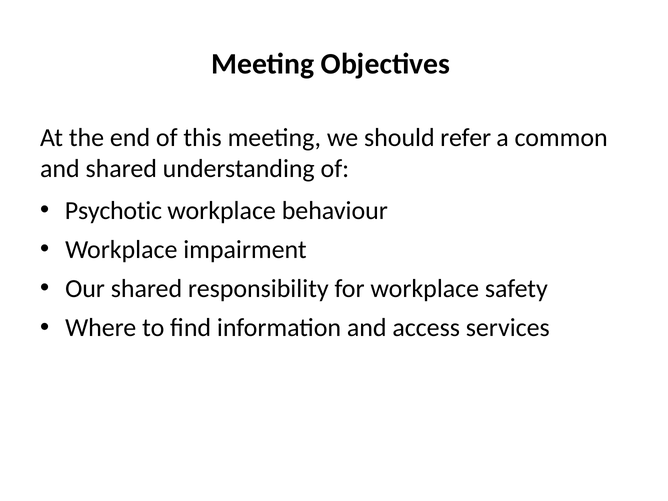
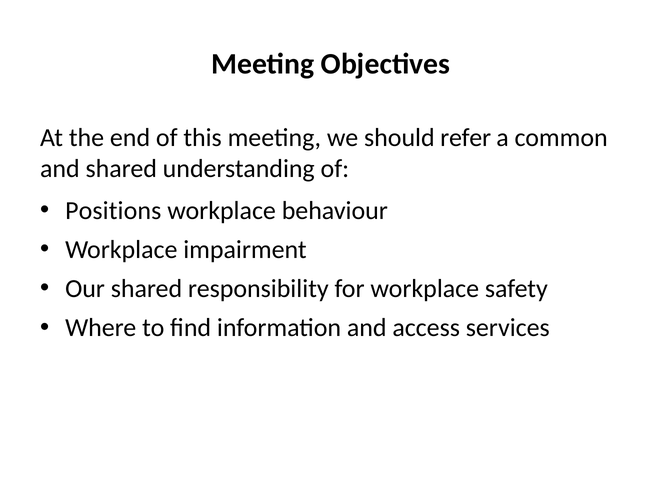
Psychotic: Psychotic -> Positions
